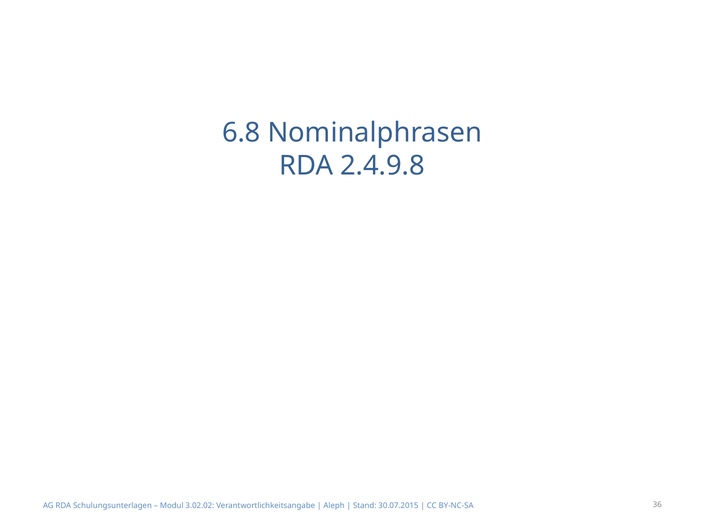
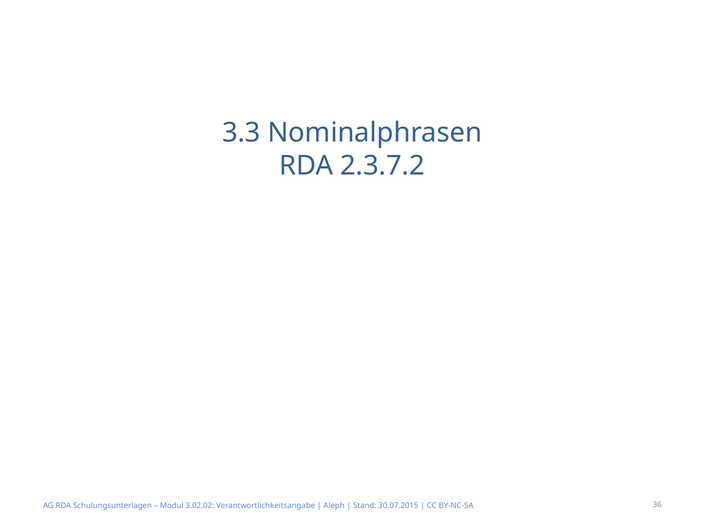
6.8: 6.8 -> 3.3
2.4.9.8: 2.4.9.8 -> 2.3.7.2
